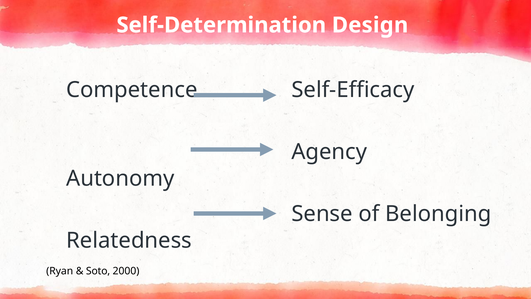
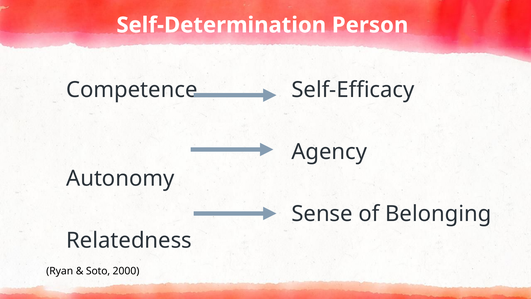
Design: Design -> Person
